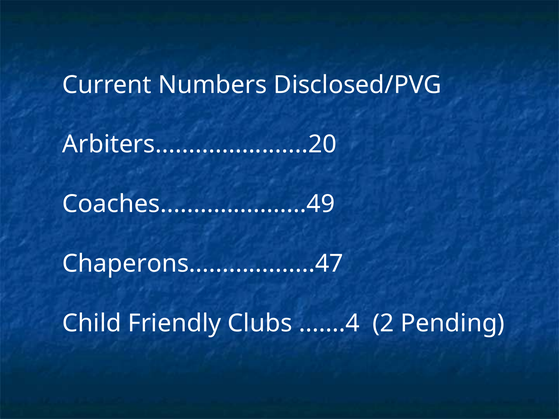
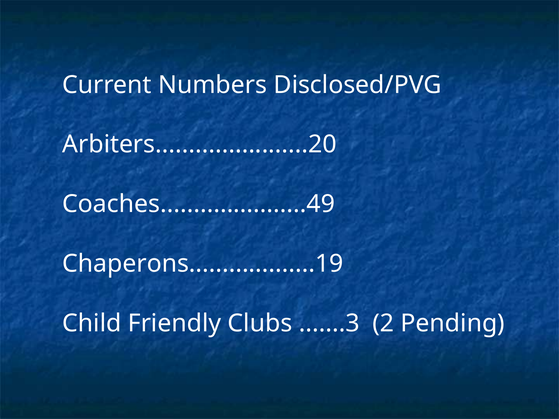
Chaperons...................47: Chaperons...................47 -> Chaperons...................19
.......4: .......4 -> .......3
